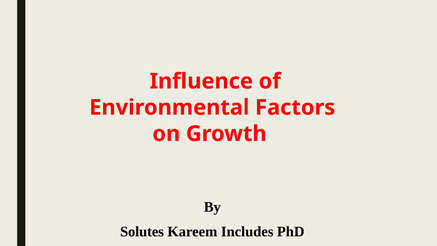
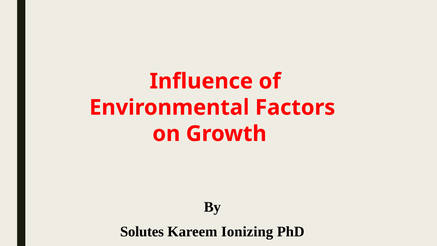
Includes: Includes -> Ionizing
